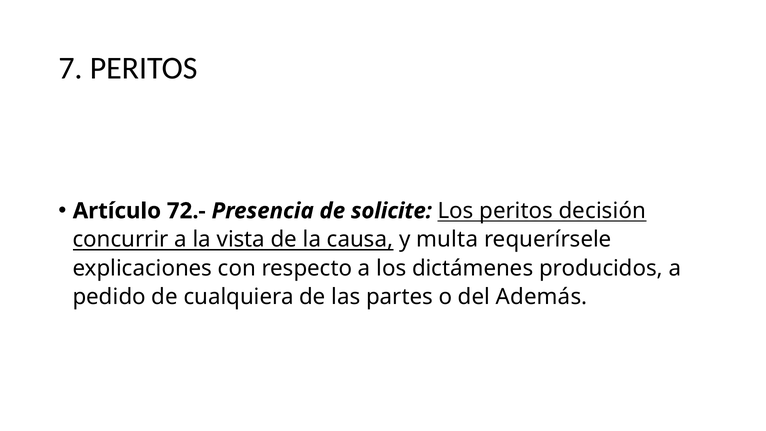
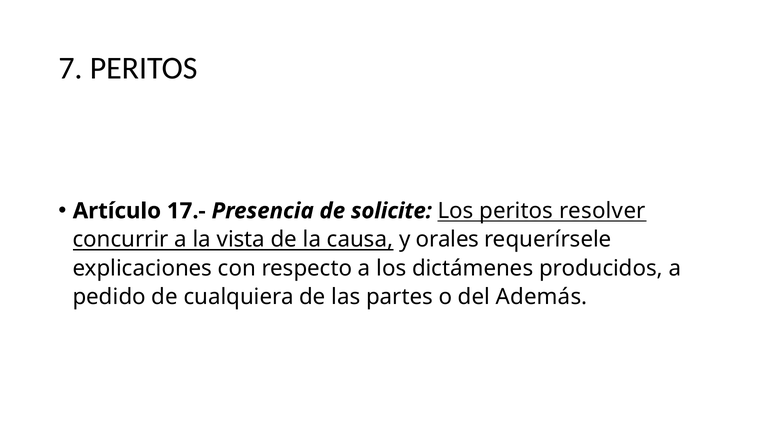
72.-: 72.- -> 17.-
decisión: decisión -> resolver
multa: multa -> orales
